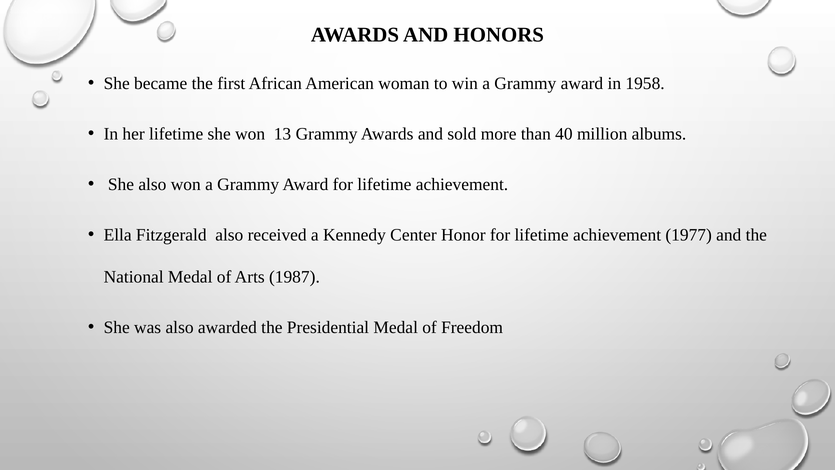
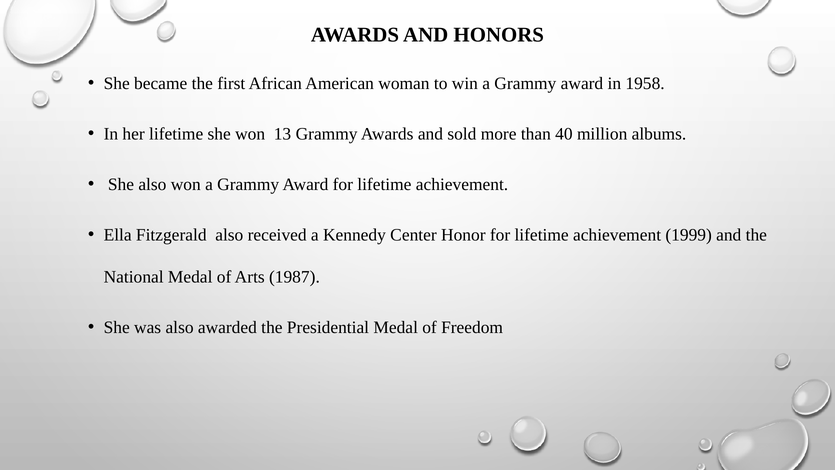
1977: 1977 -> 1999
